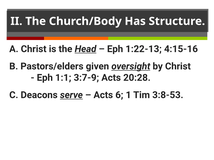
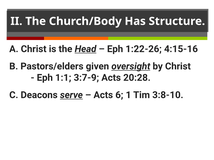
1:22-13: 1:22-13 -> 1:22-26
3:8-53: 3:8-53 -> 3:8-10
